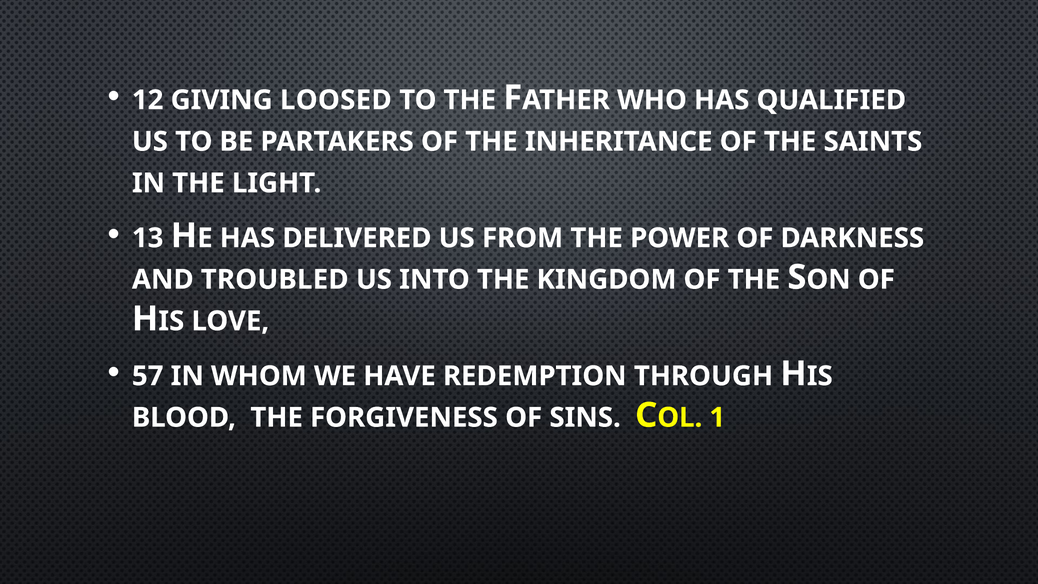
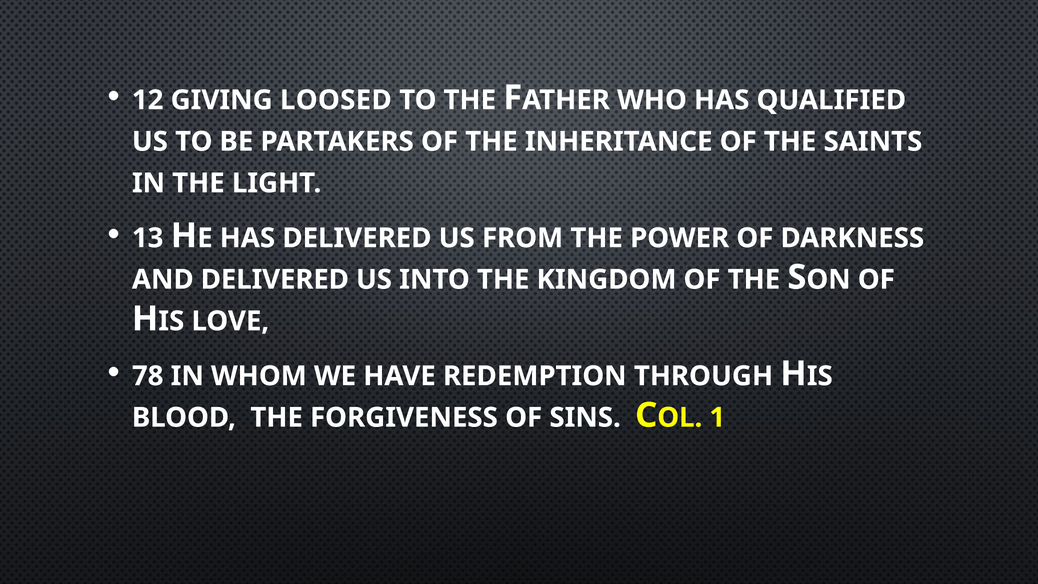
AND TROUBLED: TROUBLED -> DELIVERED
57: 57 -> 78
